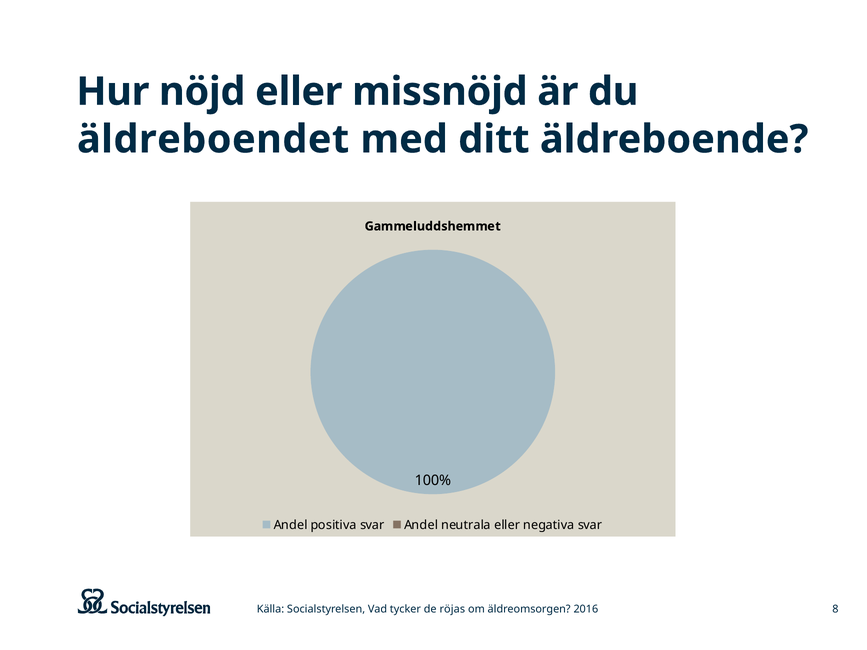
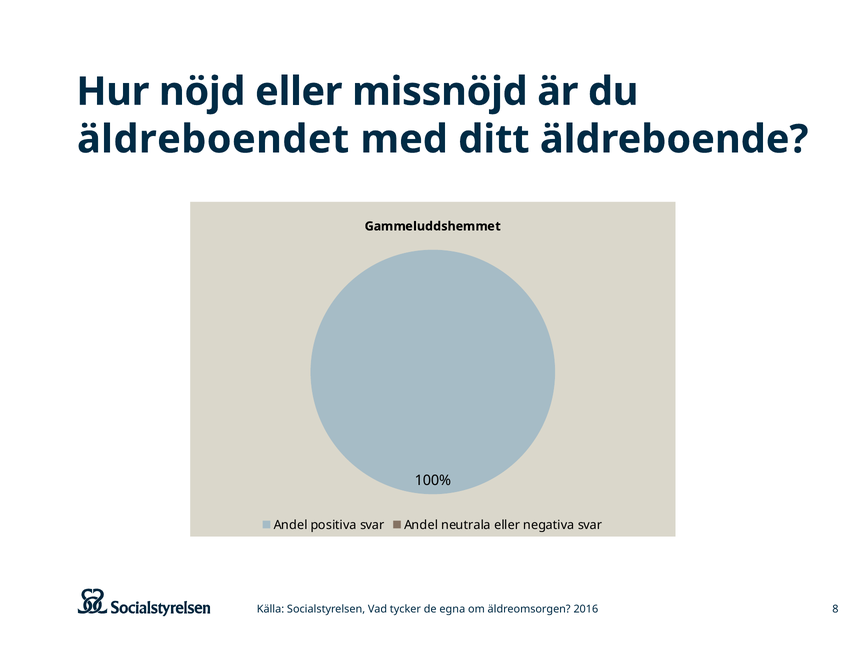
röjas: röjas -> egna
